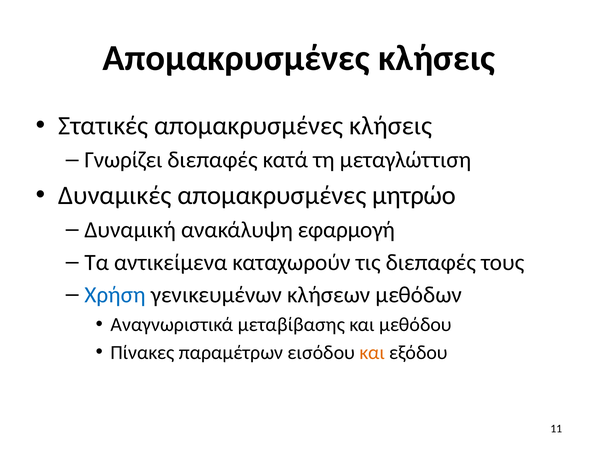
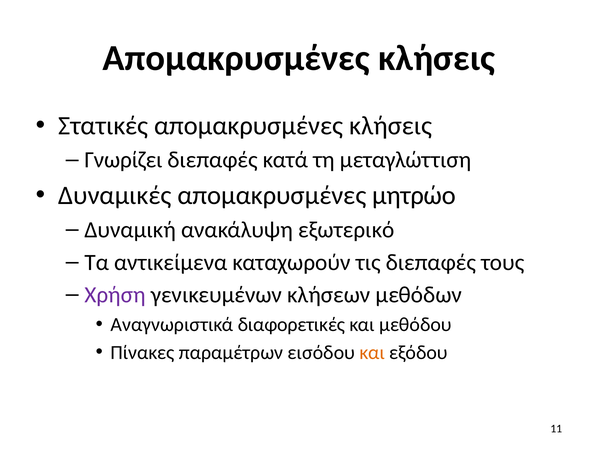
εφαρμογή: εφαρμογή -> εξωτερικό
Χρήση colour: blue -> purple
μεταβίβασης: μεταβίβασης -> διαφορετικές
